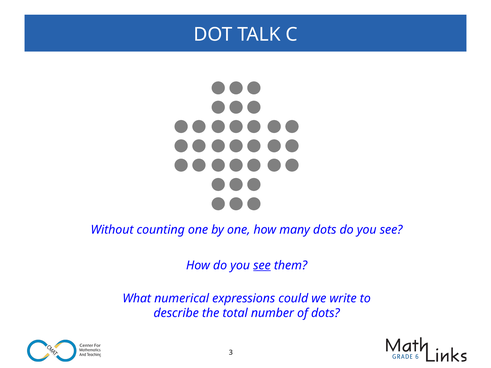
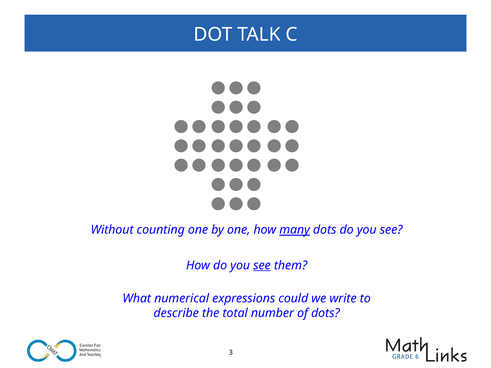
many underline: none -> present
